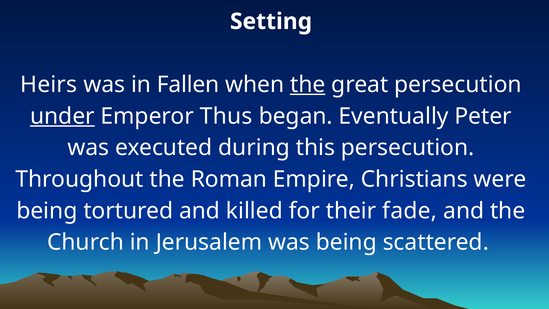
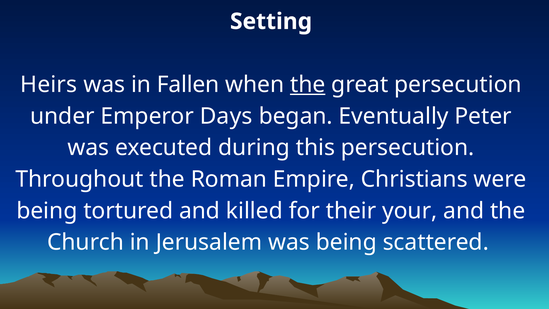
under underline: present -> none
Thus: Thus -> Days
fade: fade -> your
